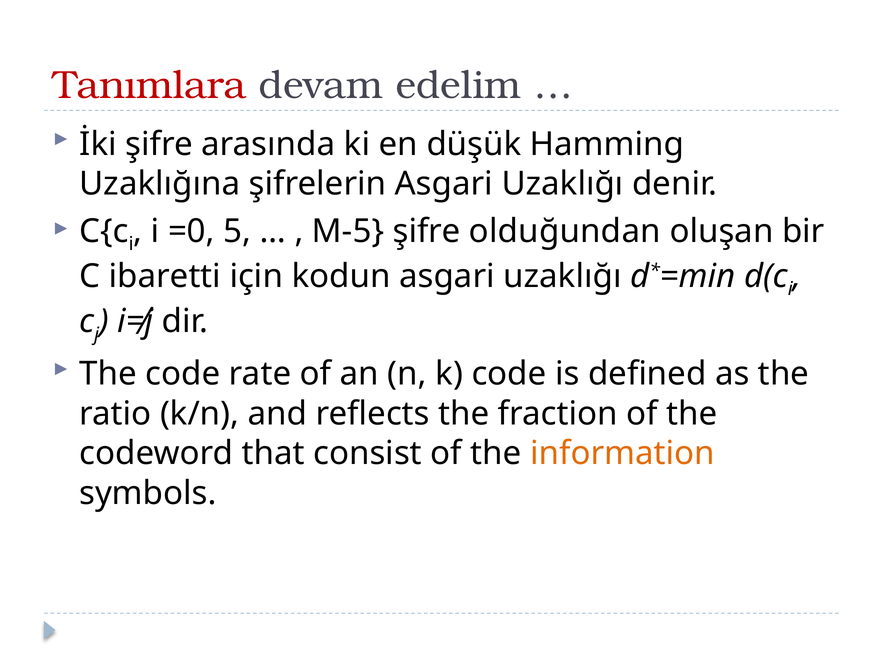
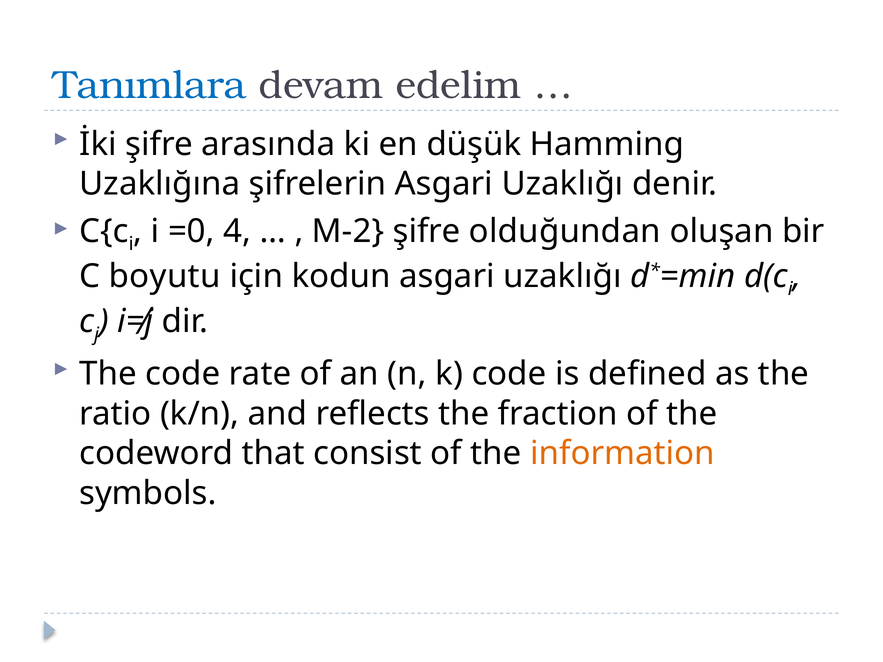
Tanımlara colour: red -> blue
5: 5 -> 4
M-5: M-5 -> M-2
ibaretti: ibaretti -> boyutu
